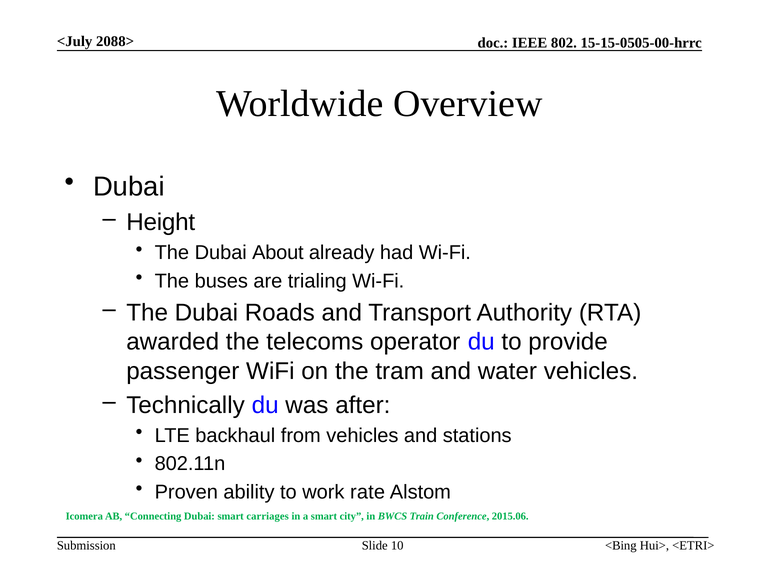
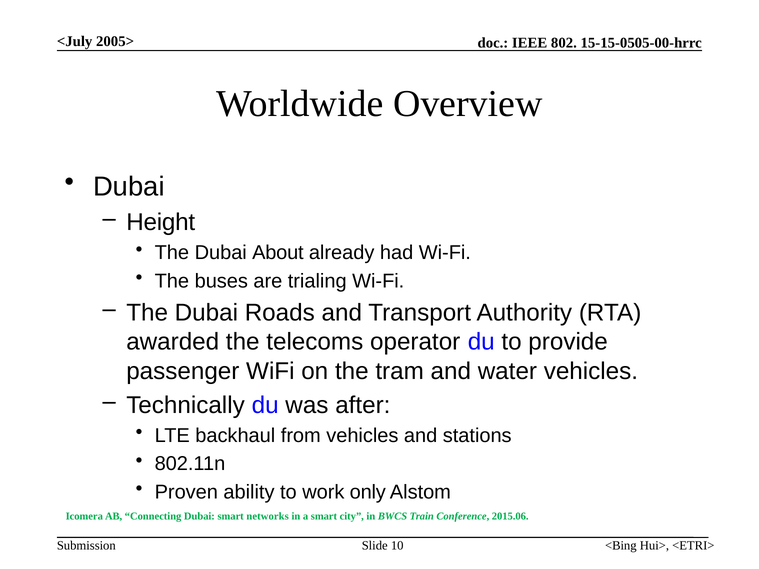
2088>: 2088> -> 2005>
rate: rate -> only
carriages: carriages -> networks
